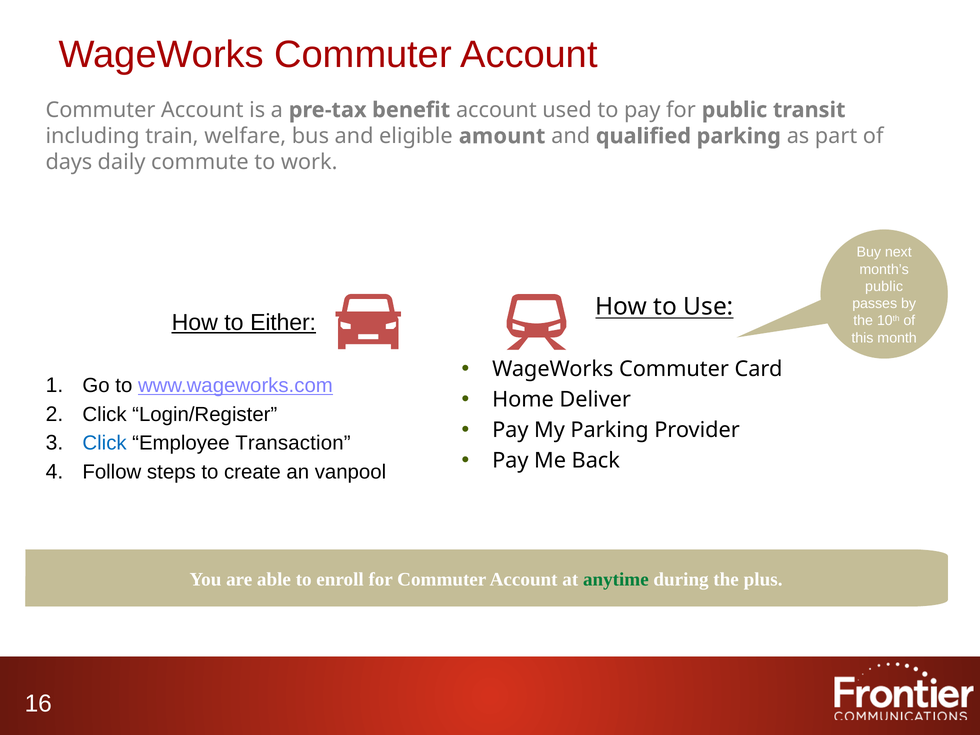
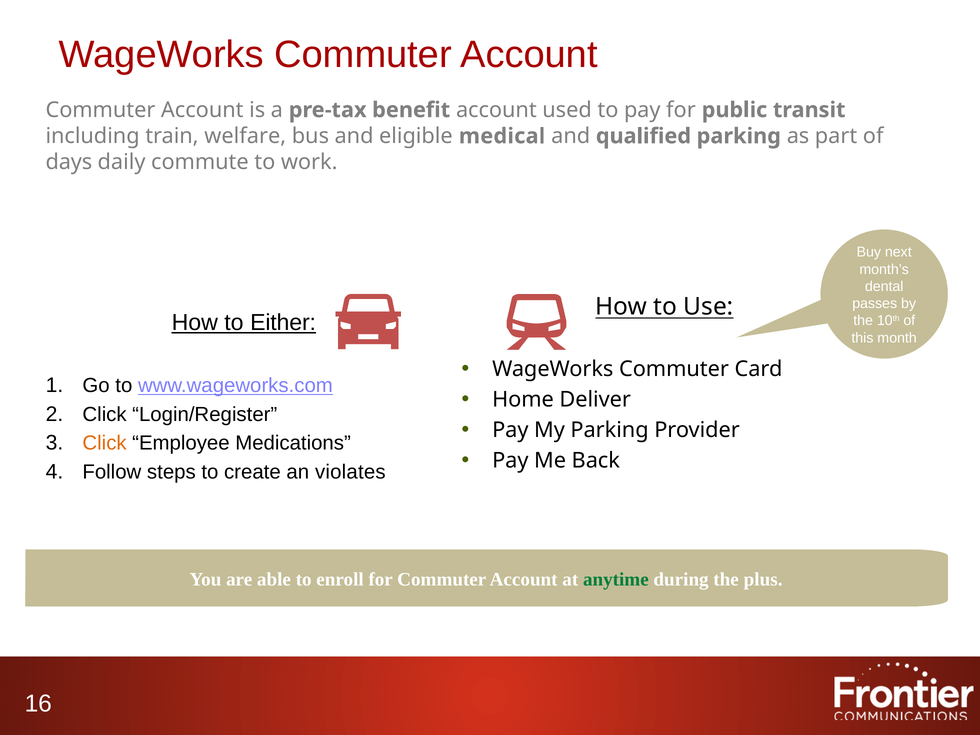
amount: amount -> medical
public at (884, 286): public -> dental
Click at (105, 443) colour: blue -> orange
Transaction: Transaction -> Medications
vanpool: vanpool -> violates
